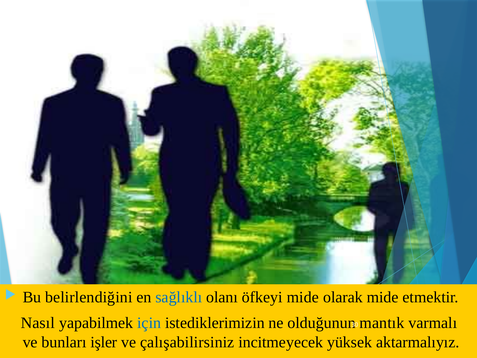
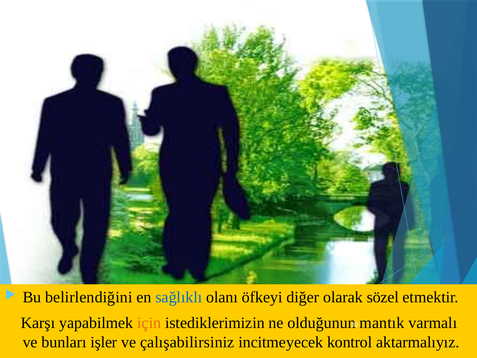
öfkeyi mide: mide -> diğer
olarak mide: mide -> sözel
Nasıl: Nasıl -> Karşı
için colour: blue -> orange
yüksek: yüksek -> kontrol
